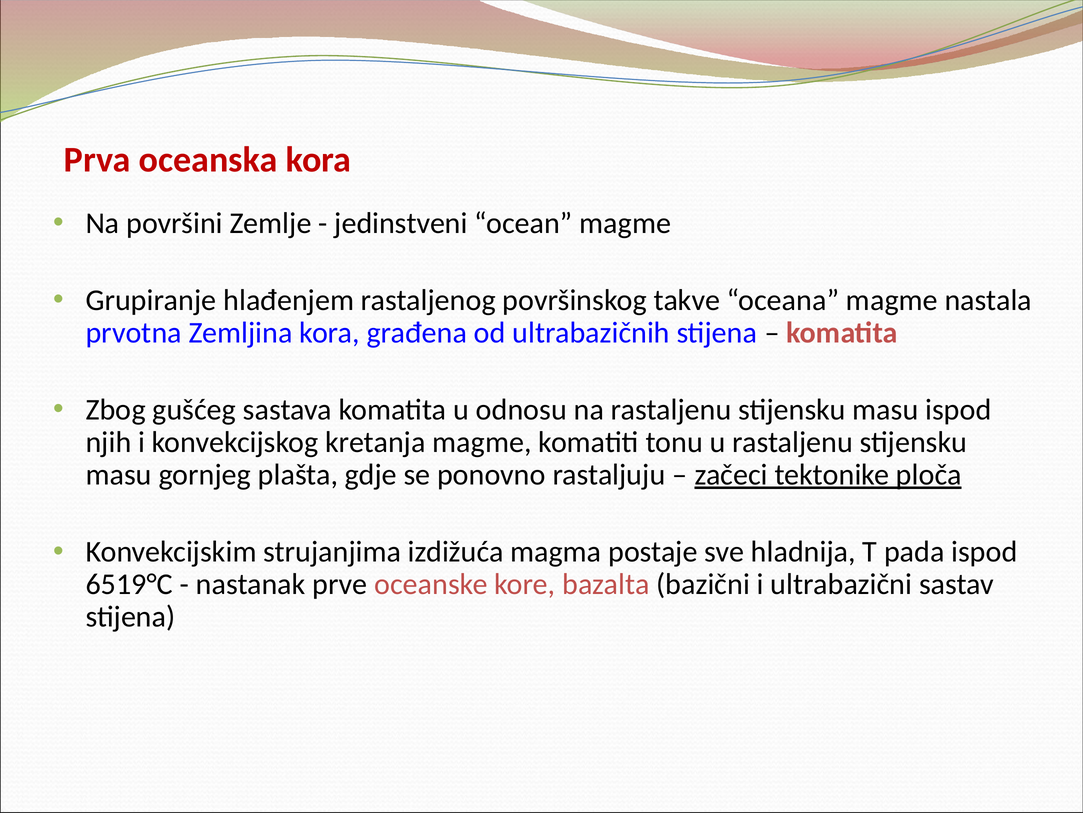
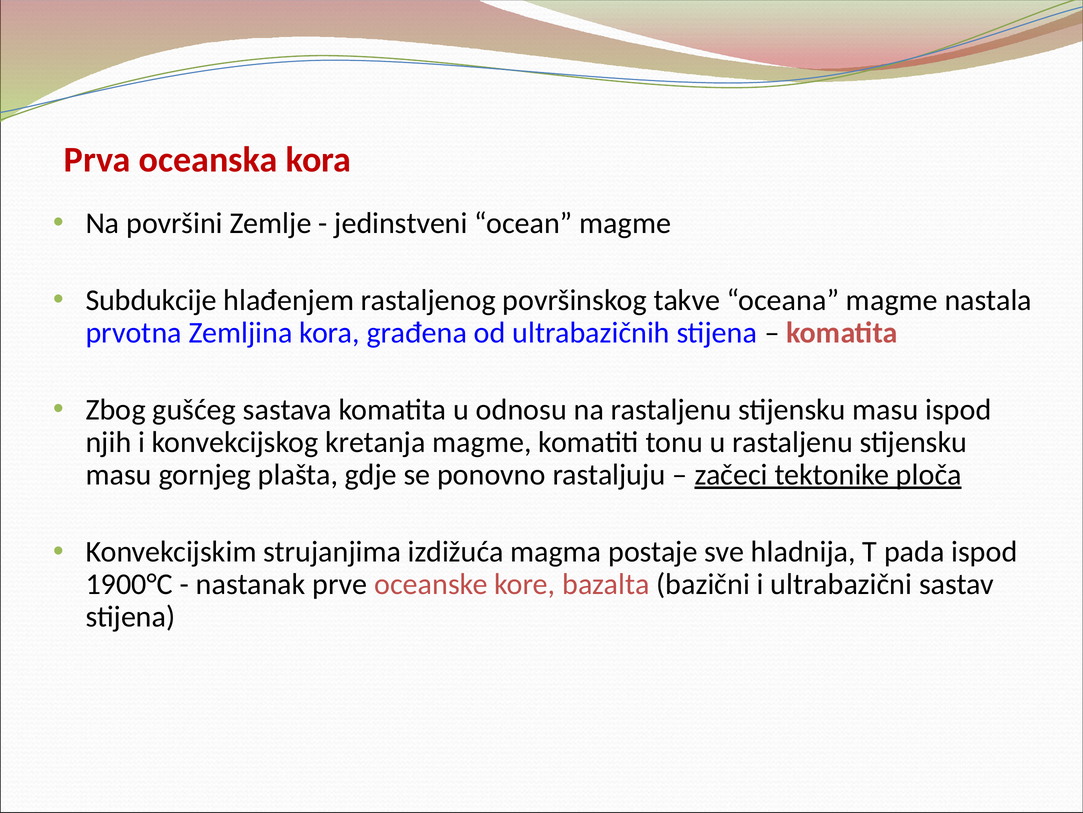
Grupiranje: Grupiranje -> Subdukcije
6519°C: 6519°C -> 1900°C
